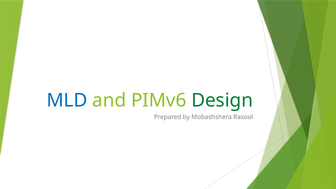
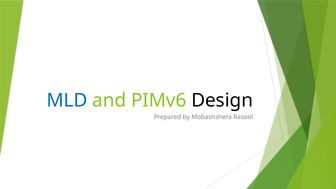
Design colour: green -> black
